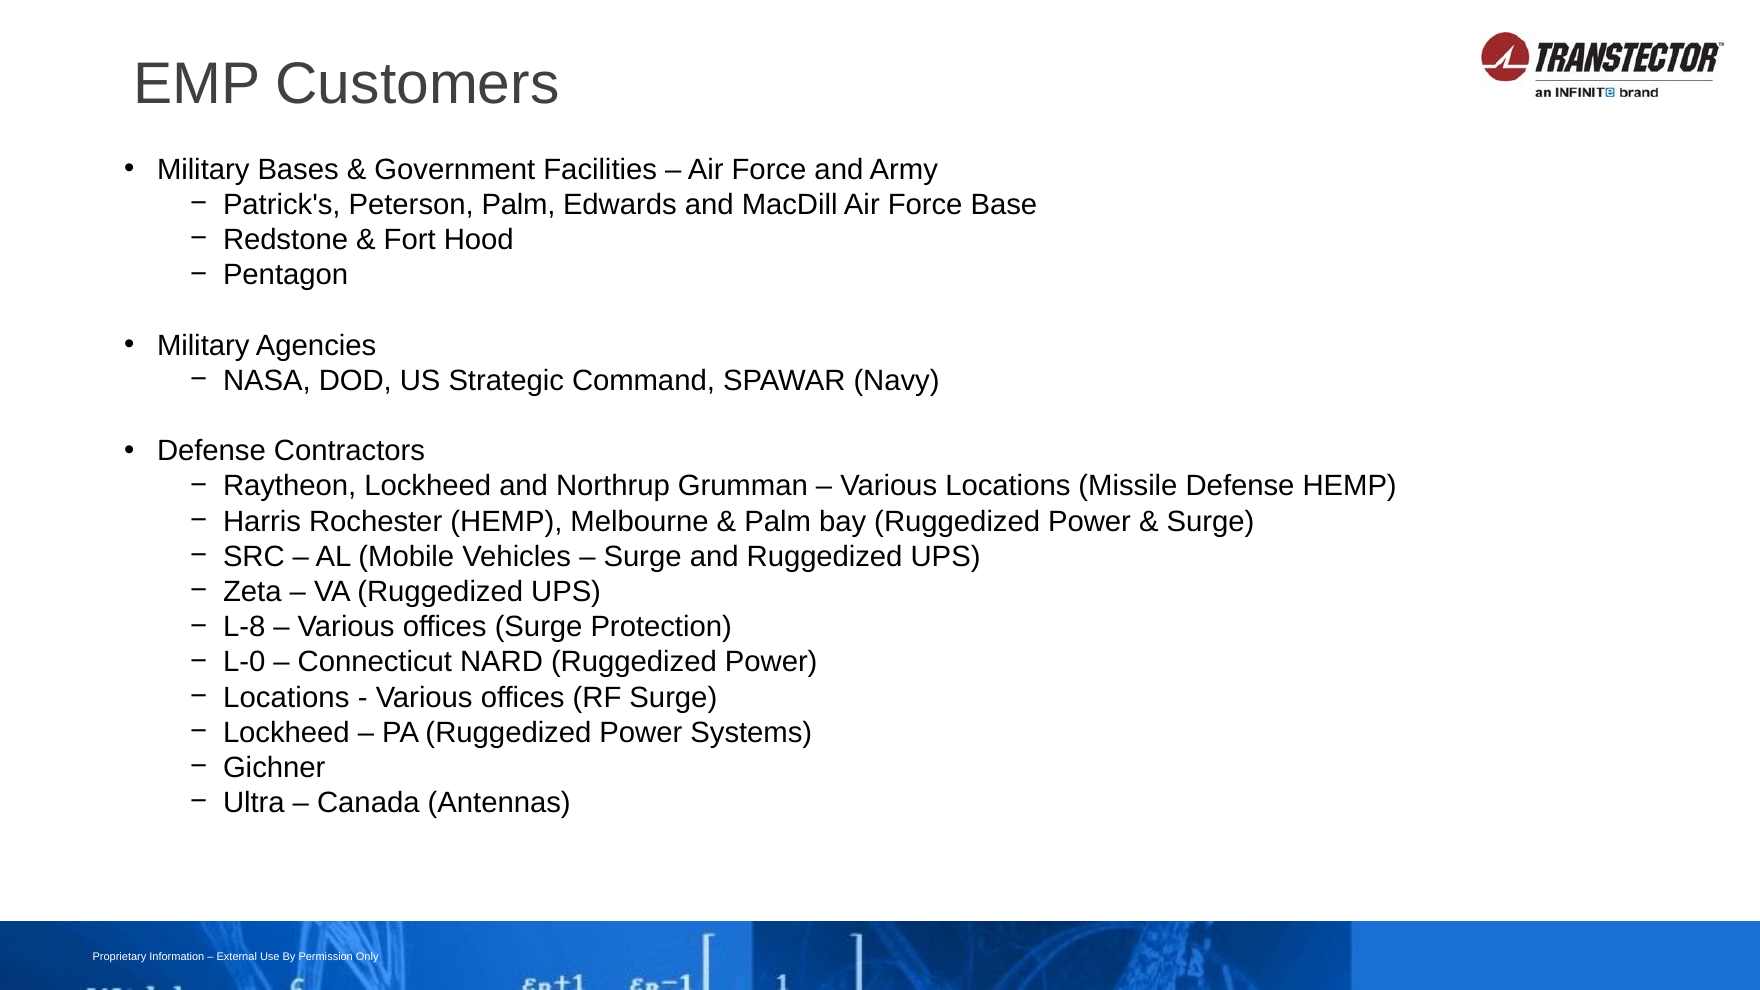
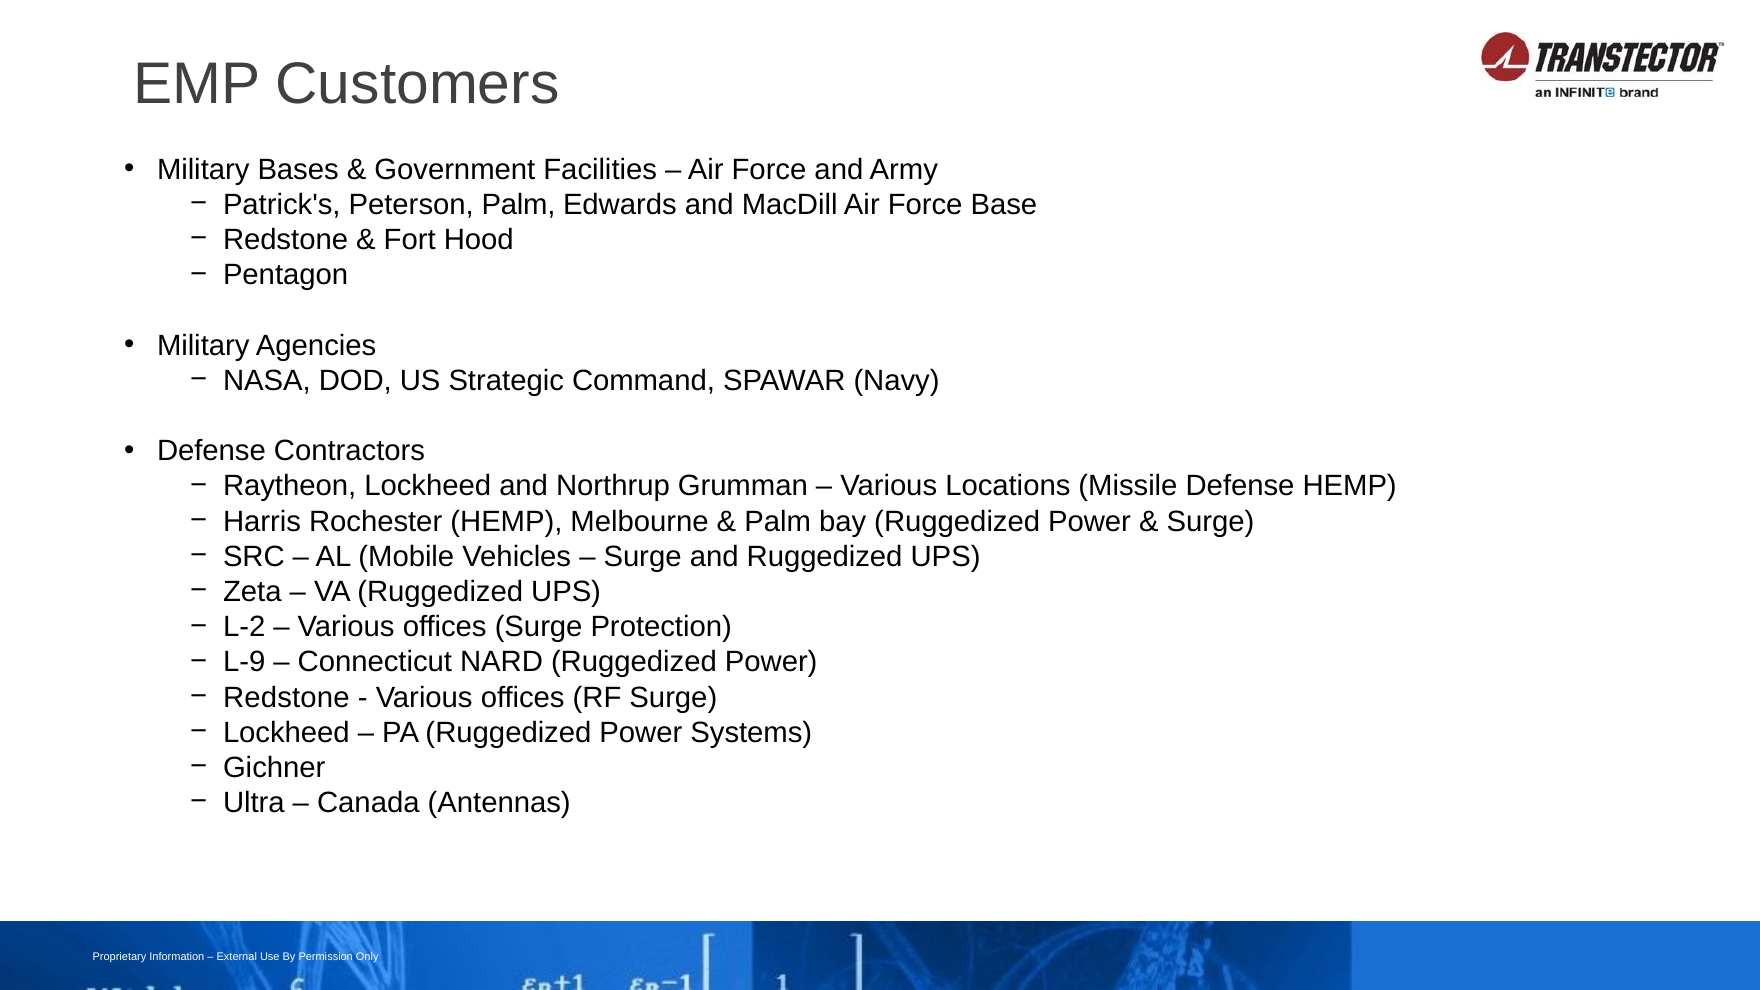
L-8: L-8 -> L-2
L-0: L-0 -> L-9
Locations at (286, 697): Locations -> Redstone
